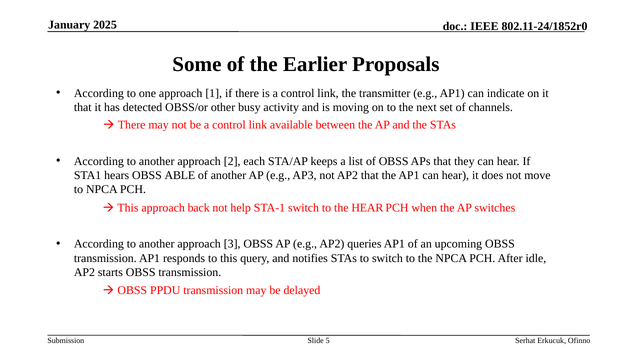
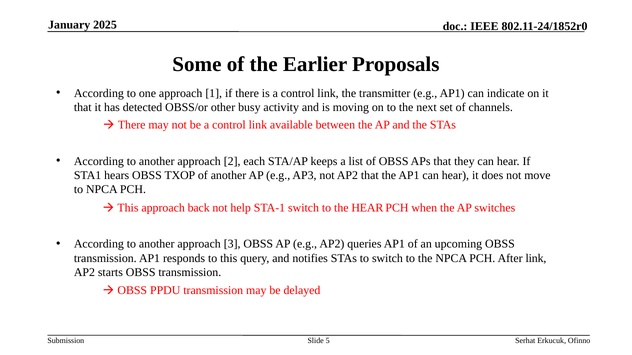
ABLE: ABLE -> TXOP
After idle: idle -> link
